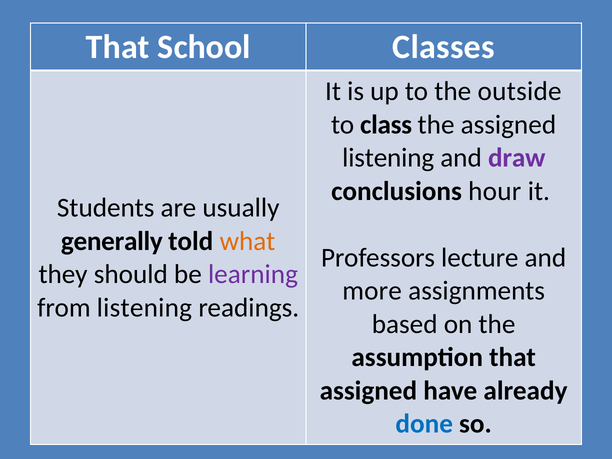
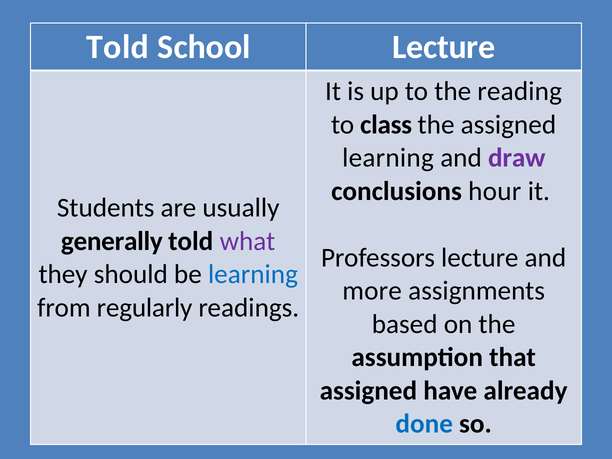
That at (118, 47): That -> Told
School Classes: Classes -> Lecture
outside: outside -> reading
listening at (388, 158): listening -> learning
what colour: orange -> purple
learning at (253, 274) colour: purple -> blue
from listening: listening -> regularly
